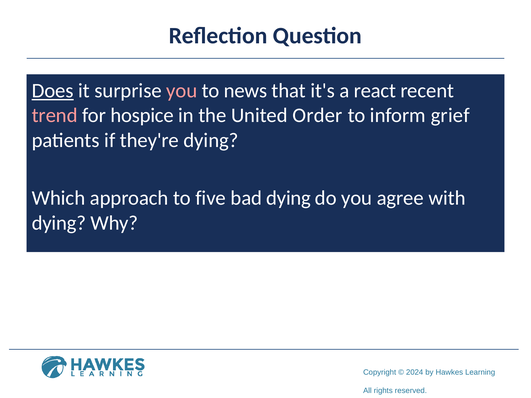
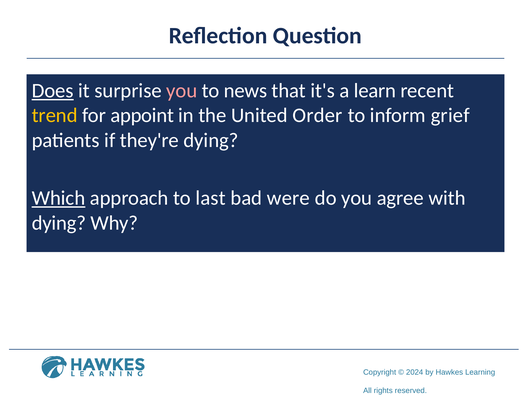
react: react -> learn
trend colour: pink -> yellow
hospice: hospice -> appoint
Which underline: none -> present
five: five -> last
bad dying: dying -> were
